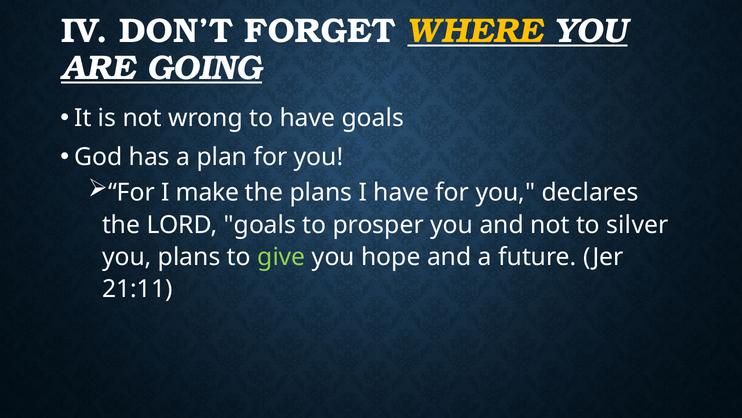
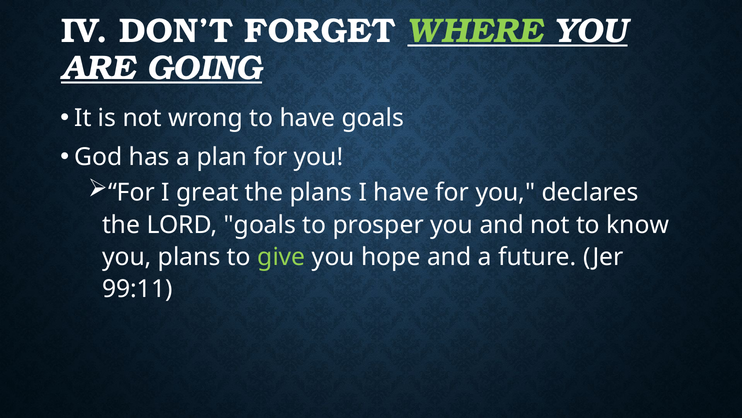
WHERE colour: yellow -> light green
make: make -> great
silver: silver -> know
21:11: 21:11 -> 99:11
